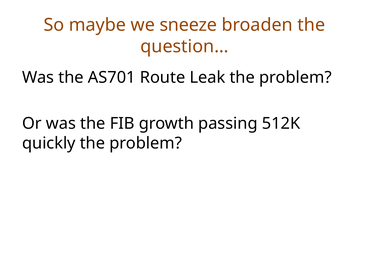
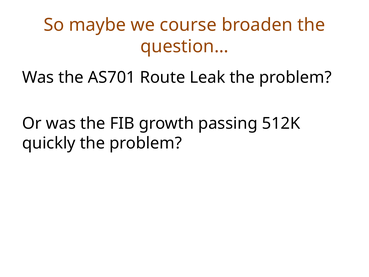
sneeze: sneeze -> course
